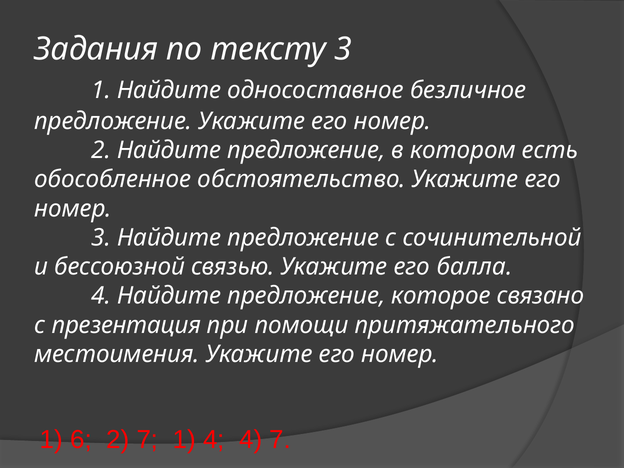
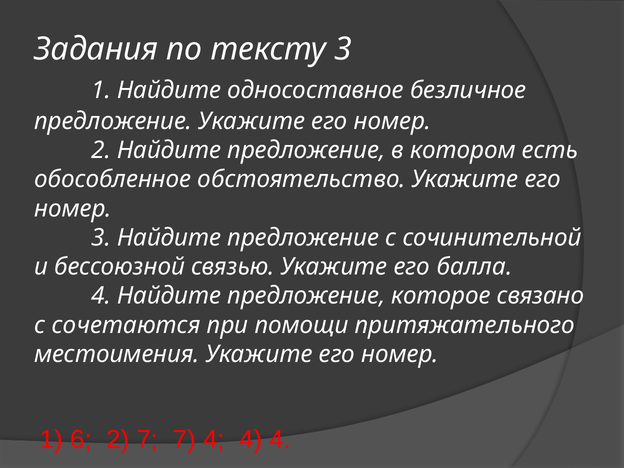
презентация: презентация -> сочетаются
7 1: 1 -> 7
4 4 7: 7 -> 4
